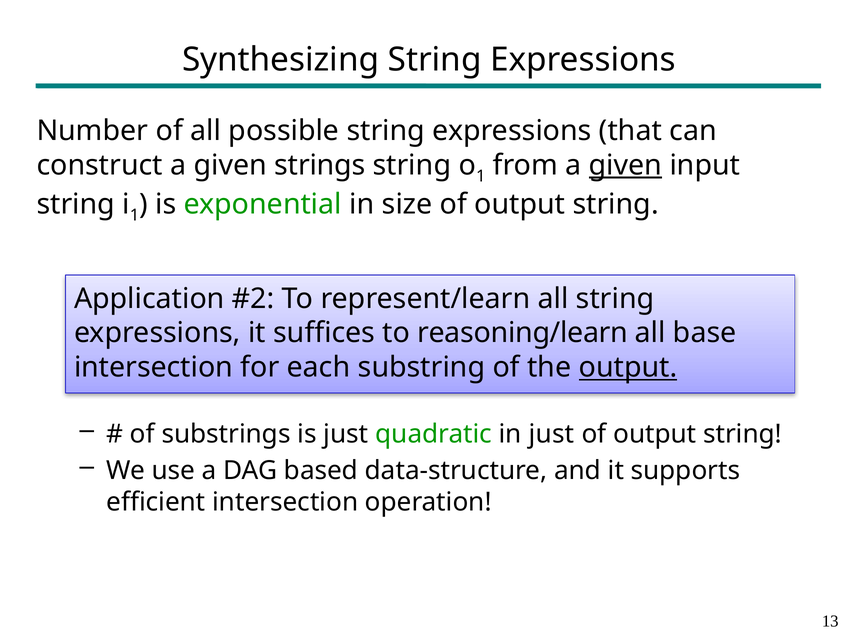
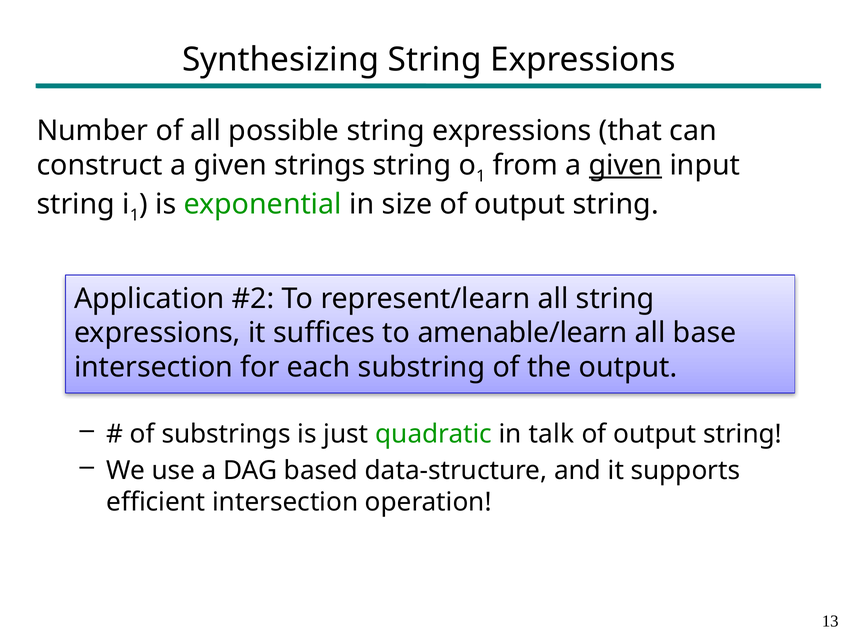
reasoning/learn: reasoning/learn -> amenable/learn
output at (628, 367) underline: present -> none
in just: just -> talk
